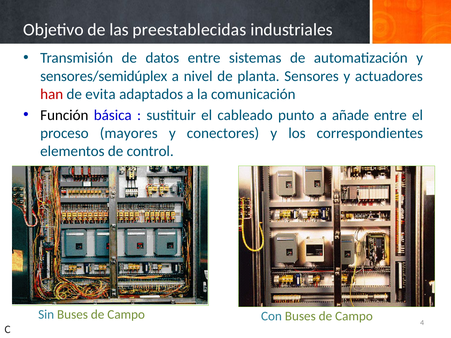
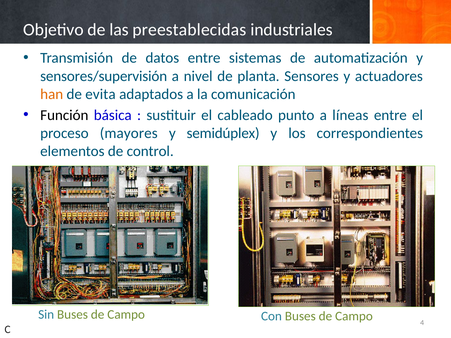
sensores/semidúplex: sensores/semidúplex -> sensores/supervisión
han colour: red -> orange
añade: añade -> líneas
conectores: conectores -> semidúplex
